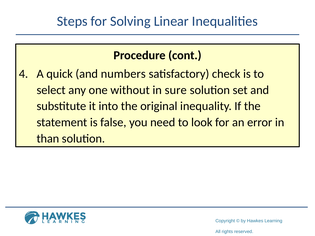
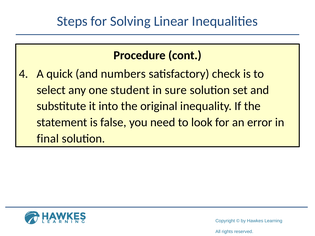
without: without -> student
than: than -> final
